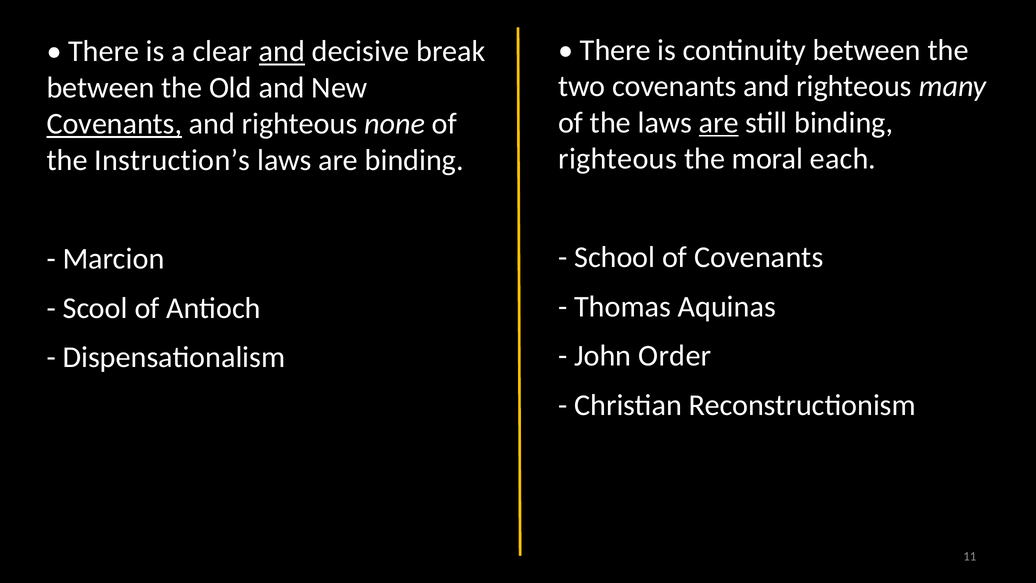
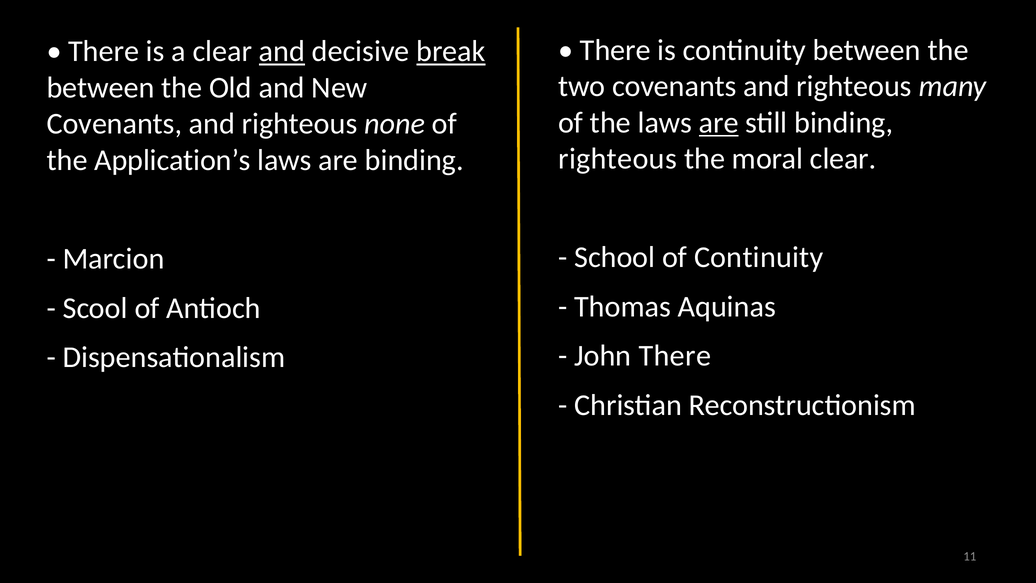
break underline: none -> present
Covenants at (114, 124) underline: present -> none
moral each: each -> clear
Instruction’s: Instruction’s -> Application’s
of Covenants: Covenants -> Continuity
John Order: Order -> There
